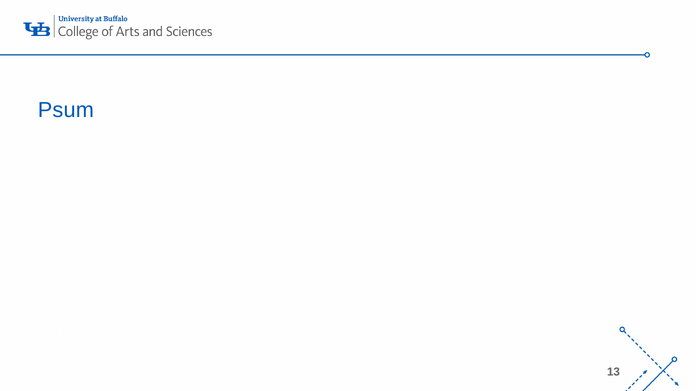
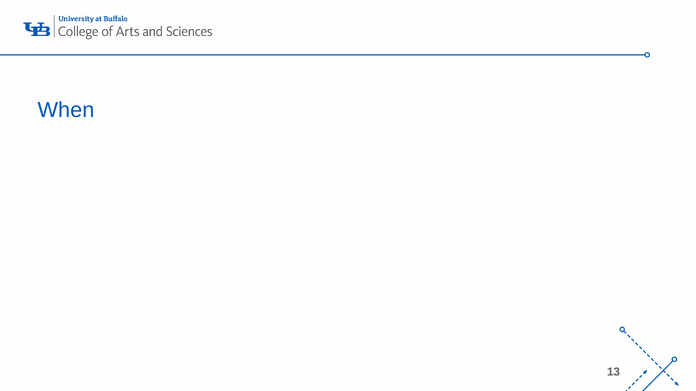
Psum: Psum -> When
